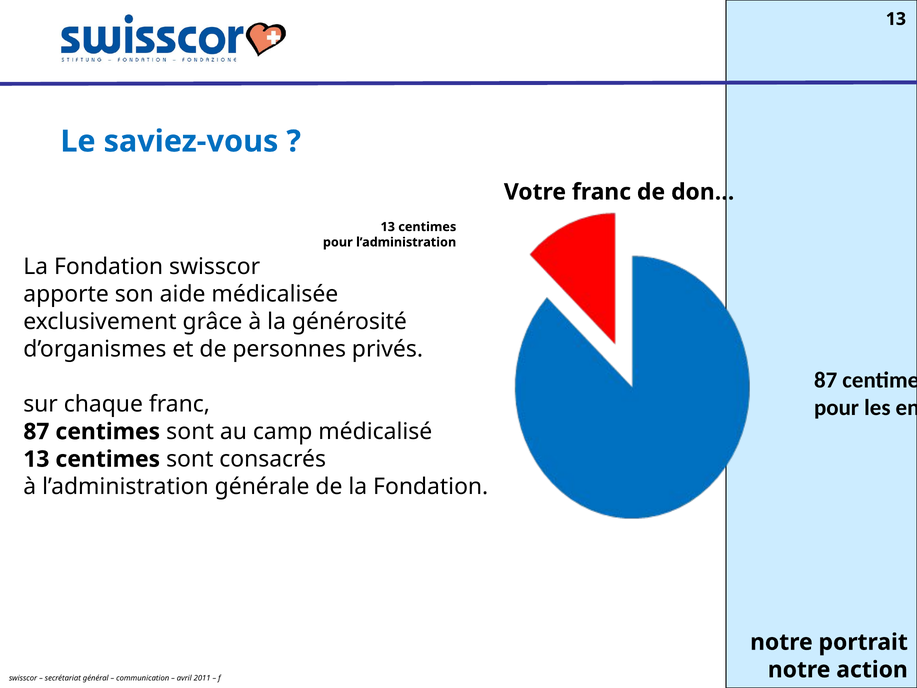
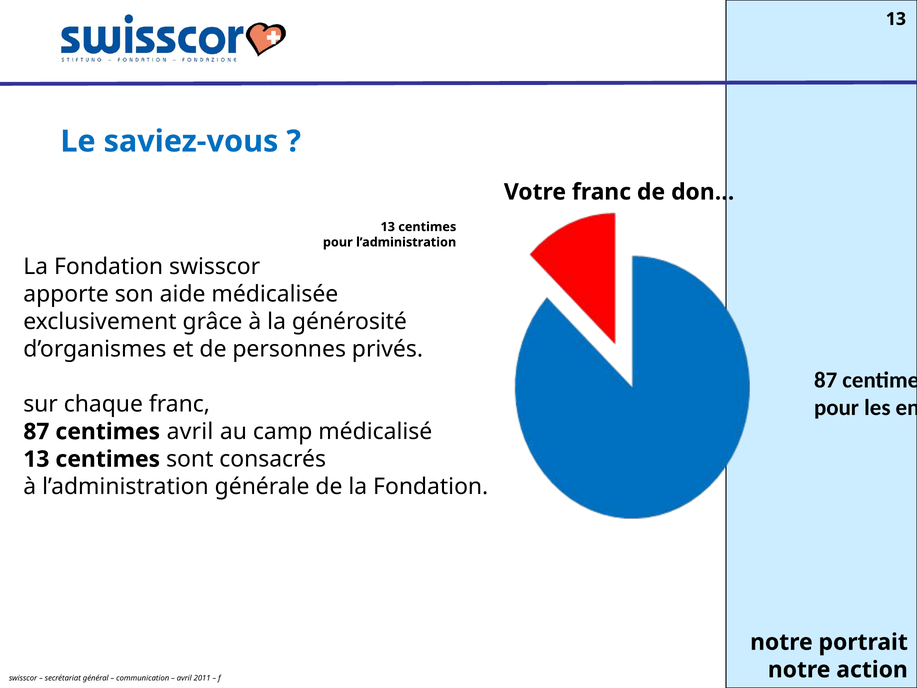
87 centimes sont: sont -> avril
